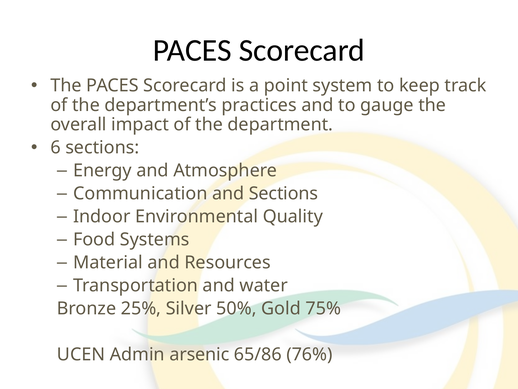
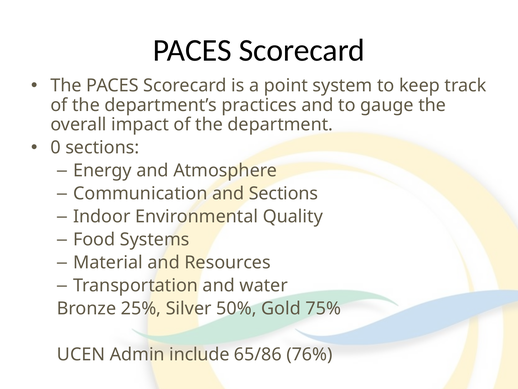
6: 6 -> 0
arsenic: arsenic -> include
